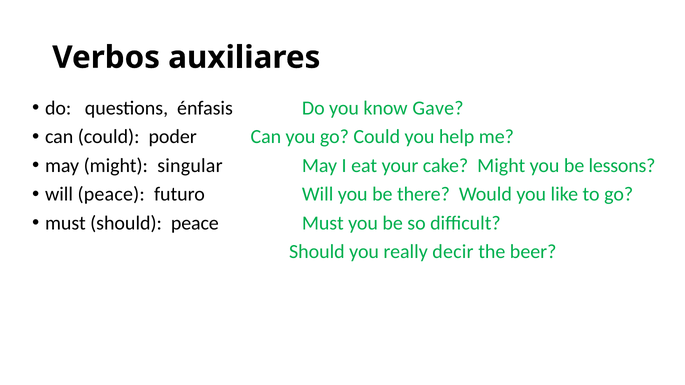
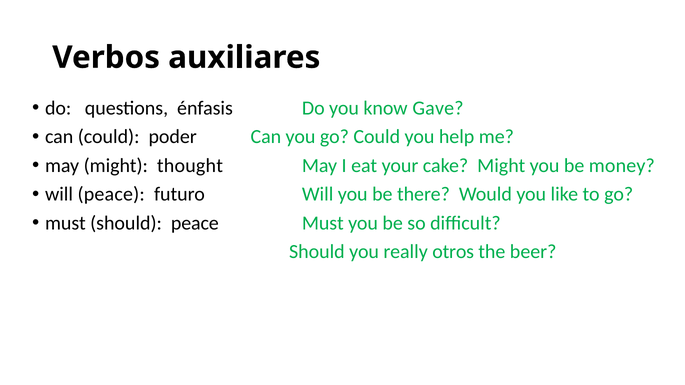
singular: singular -> thought
lessons: lessons -> money
decir: decir -> otros
